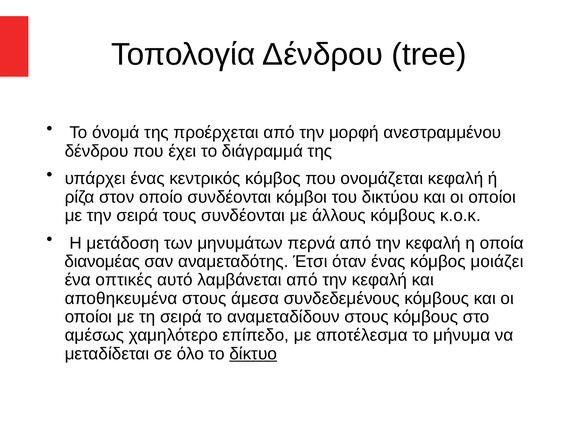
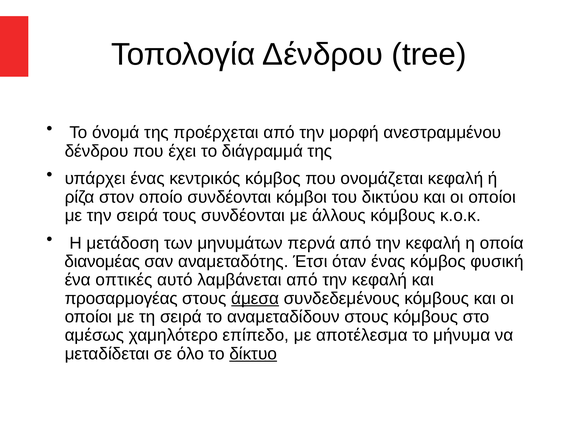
μοιάζει: μοιάζει -> φυσική
αποθηκευμένα: αποθηκευμένα -> προσαρμογέας
άμεσα underline: none -> present
